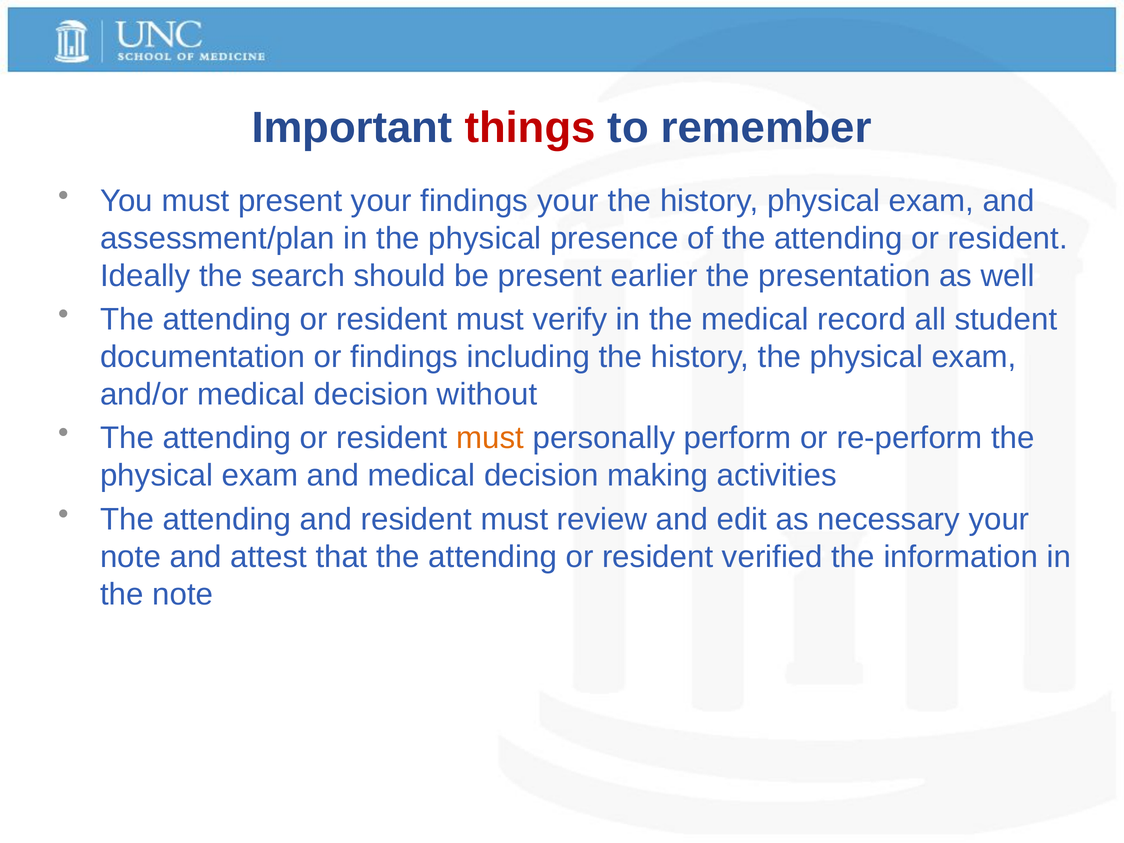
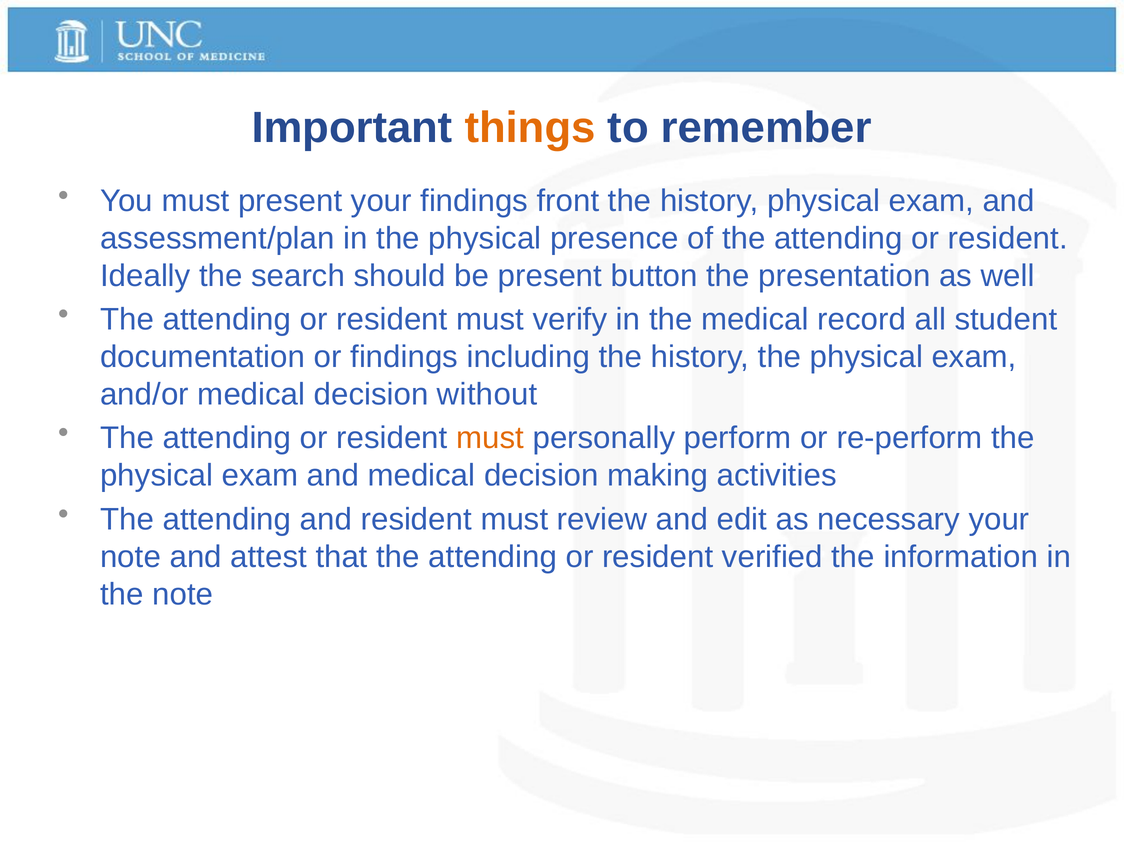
things colour: red -> orange
findings your: your -> front
earlier: earlier -> button
